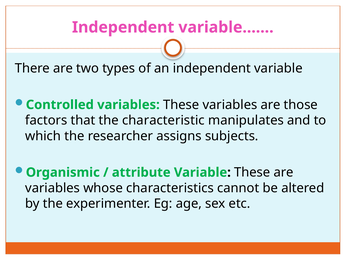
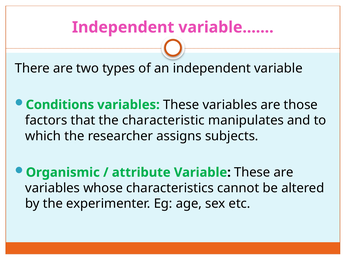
Controlled: Controlled -> Conditions
